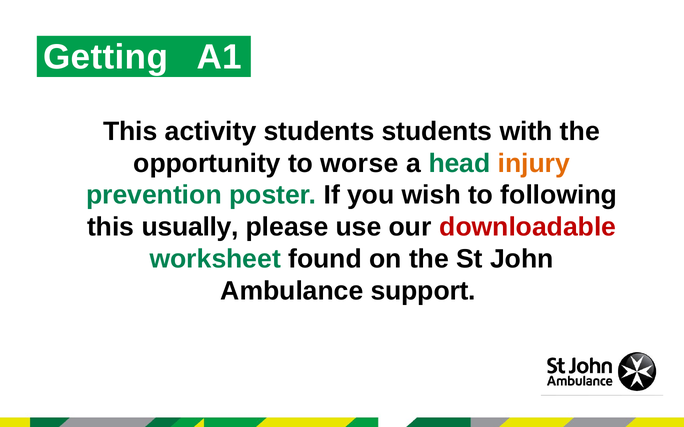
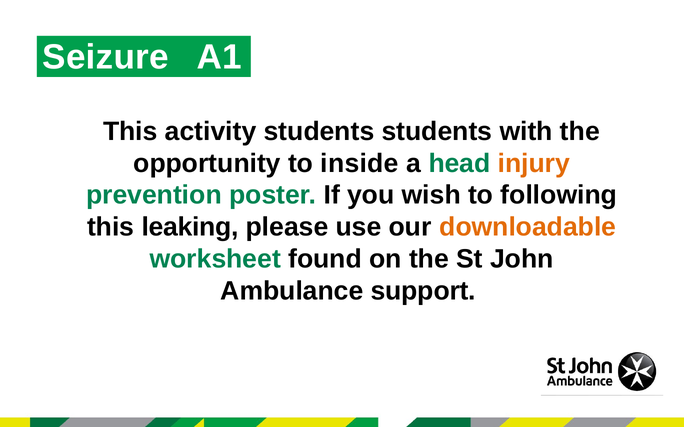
Getting: Getting -> Seizure
worse: worse -> inside
usually: usually -> leaking
downloadable colour: red -> orange
